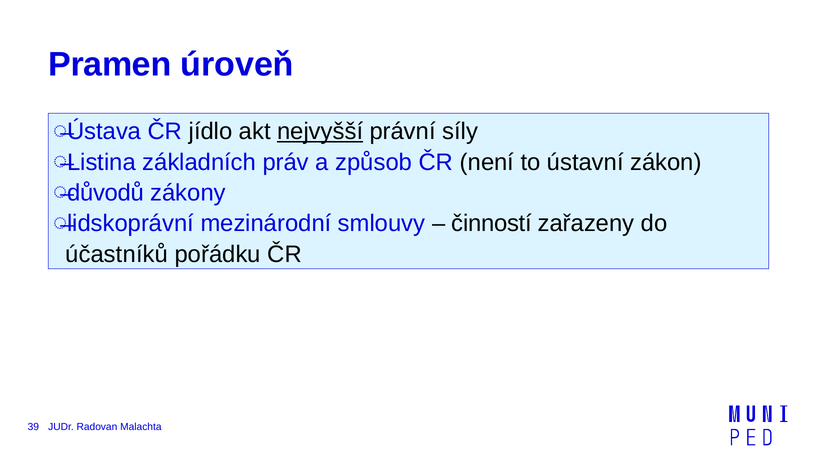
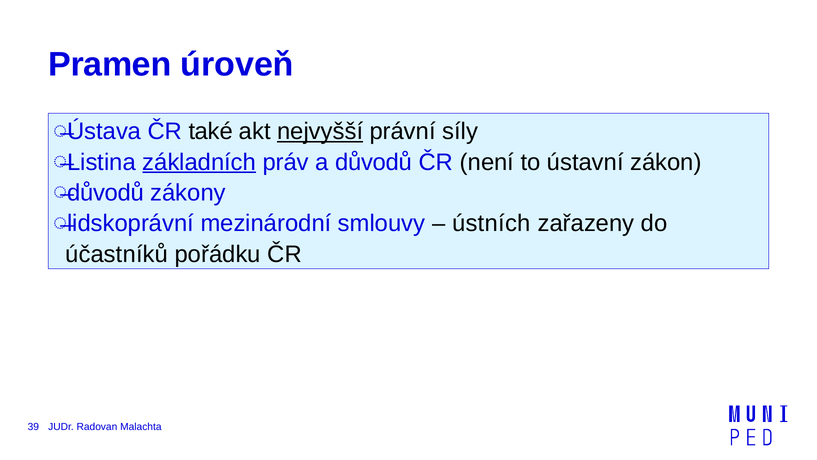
jídlo: jídlo -> také
základních underline: none -> present
a způsob: způsob -> důvodů
činností: činností -> ústních
